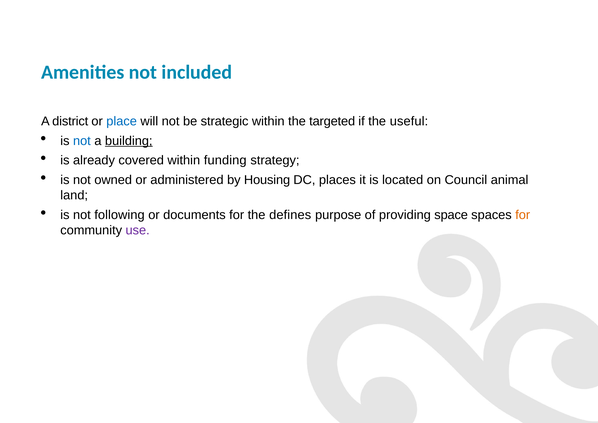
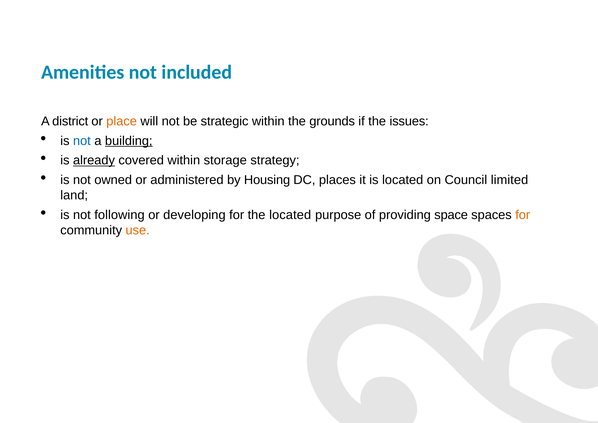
place colour: blue -> orange
targeted: targeted -> grounds
useful: useful -> issues
already underline: none -> present
funding: funding -> storage
animal: animal -> limited
documents: documents -> developing
the defines: defines -> located
use colour: purple -> orange
